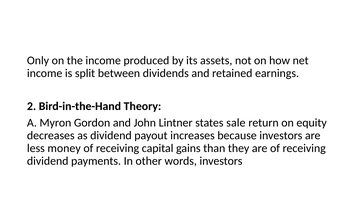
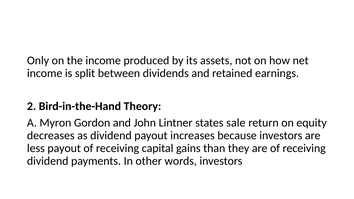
less money: money -> payout
